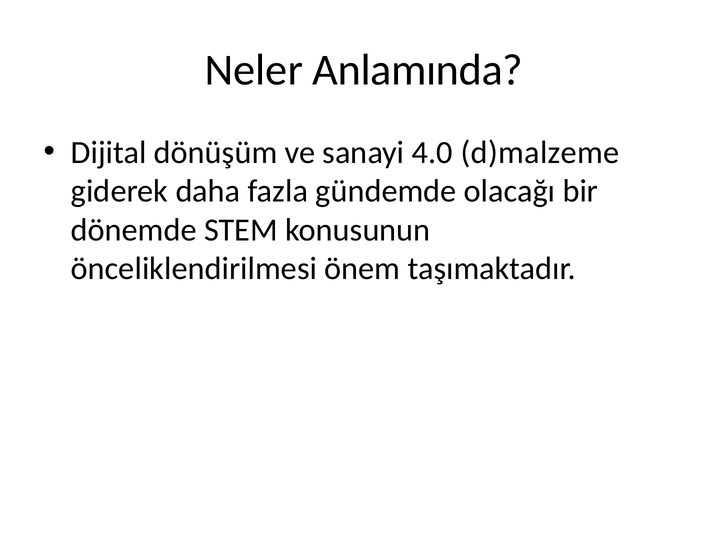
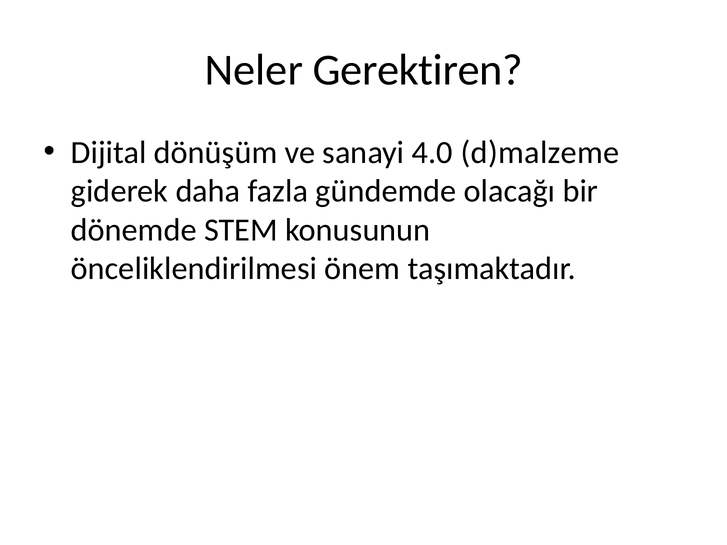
Anlamında: Anlamında -> Gerektiren
